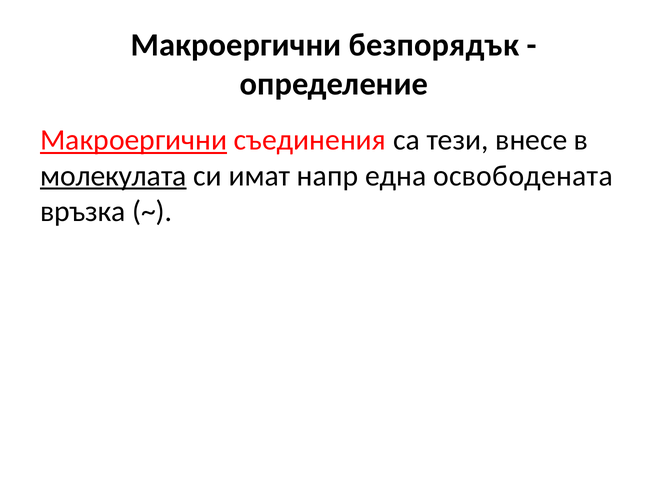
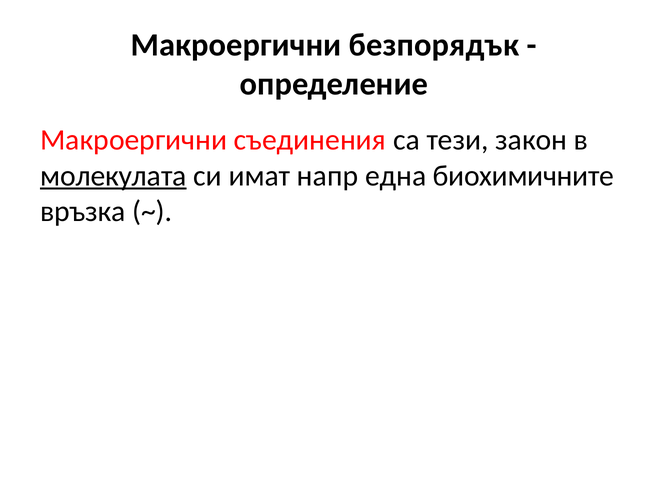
Макроергични at (134, 140) underline: present -> none
внесе: внесе -> закон
освободената: освободената -> биохимичните
